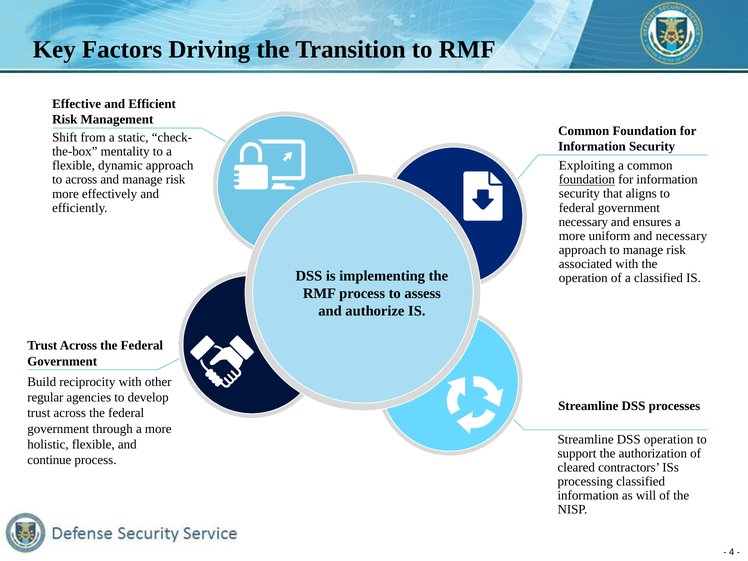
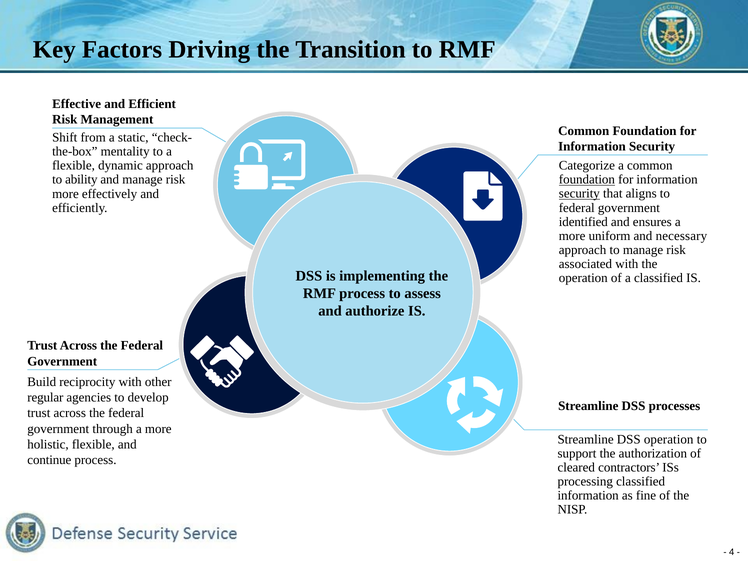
Exploiting: Exploiting -> Categorize
to across: across -> ability
security at (579, 194) underline: none -> present
necessary at (583, 222): necessary -> identified
will: will -> fine
